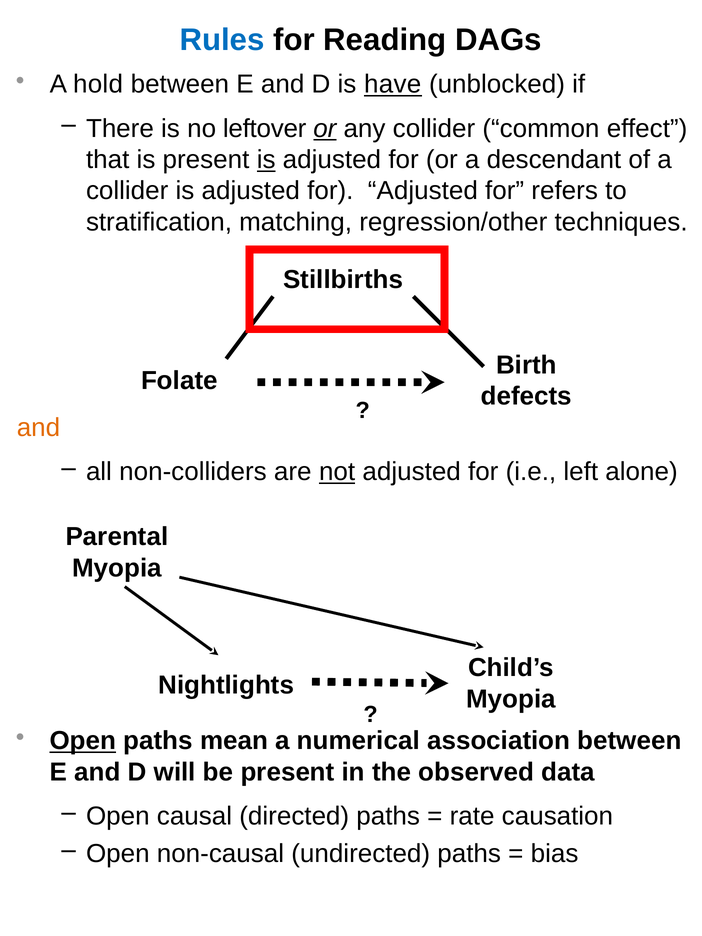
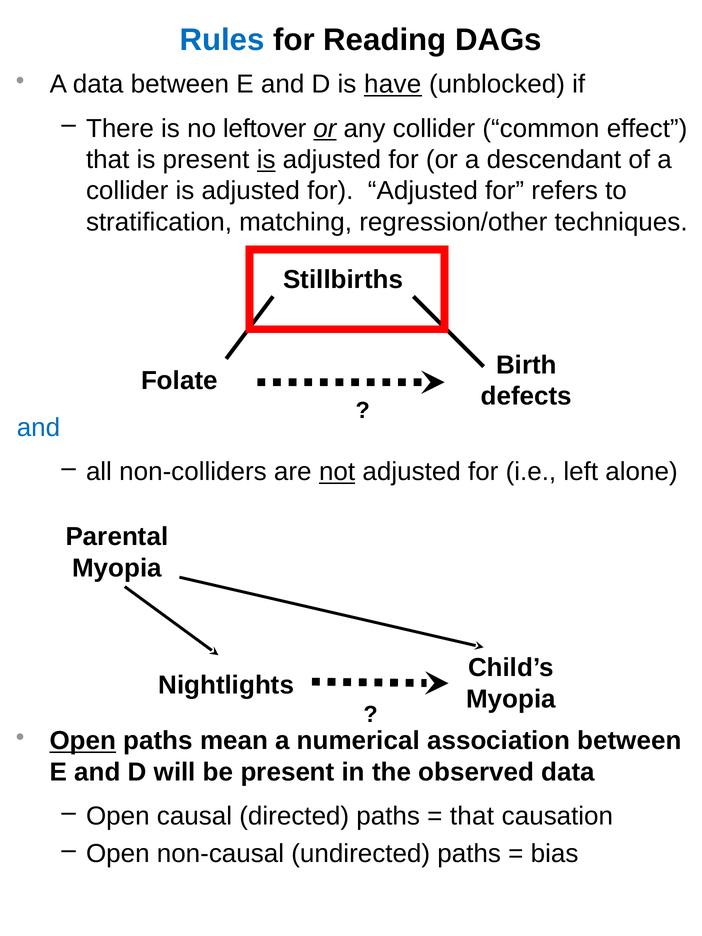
A hold: hold -> data
and at (38, 427) colour: orange -> blue
rate at (472, 816): rate -> that
